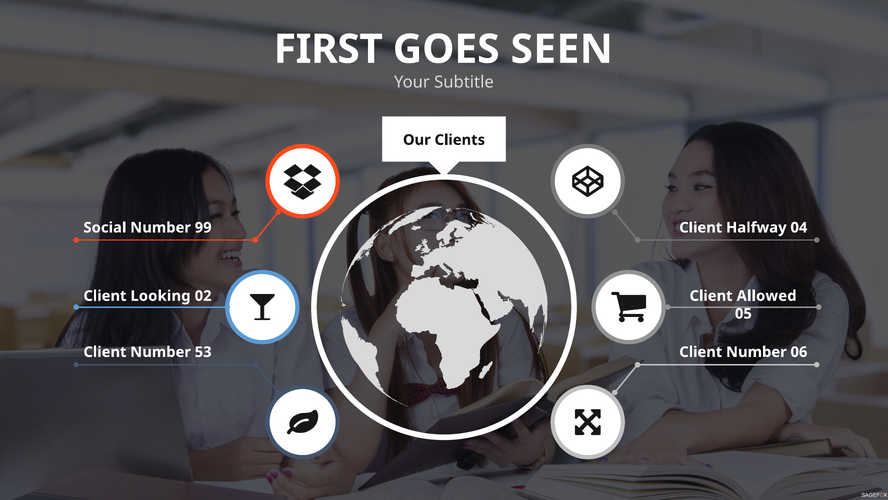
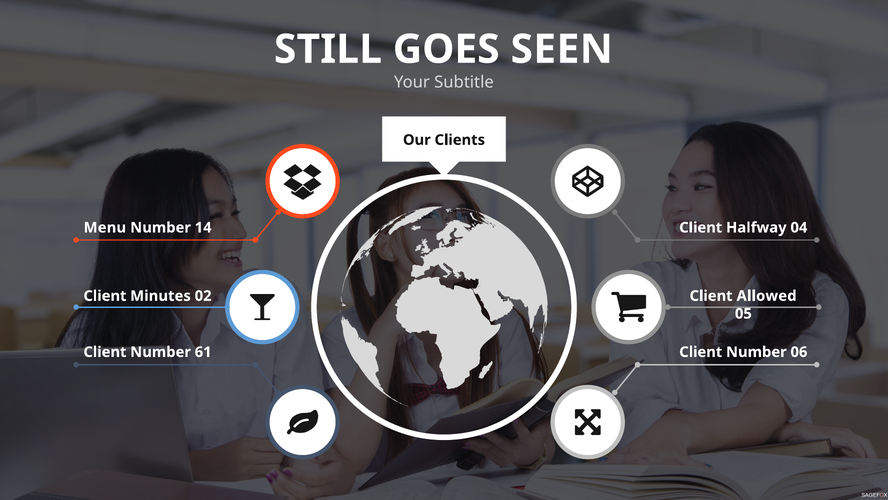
FIRST: FIRST -> STILL
Social: Social -> Menu
99: 99 -> 14
Looking: Looking -> Minutes
53: 53 -> 61
